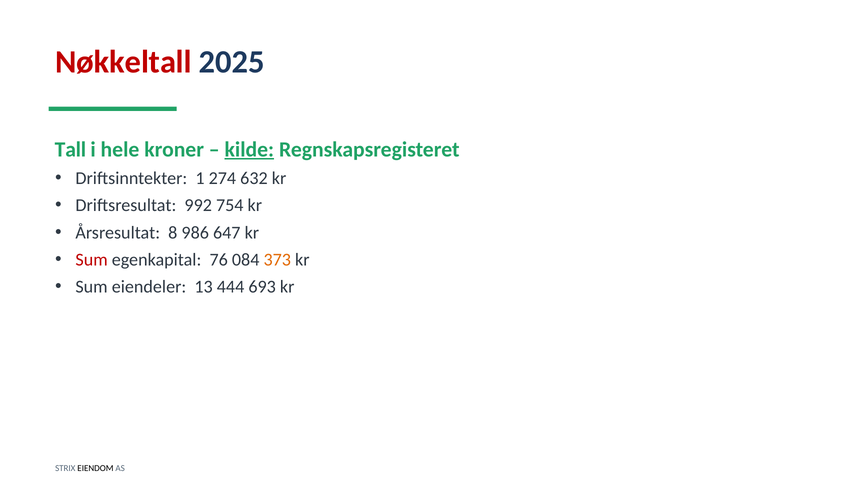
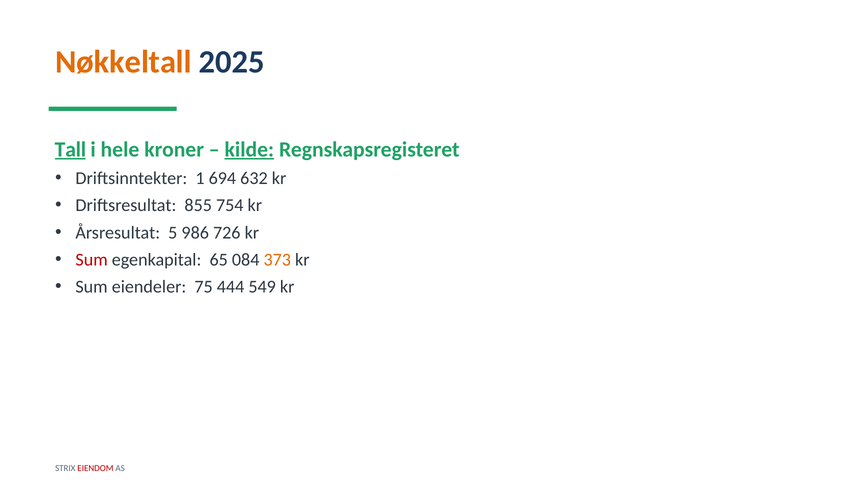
Nøkkeltall colour: red -> orange
Tall underline: none -> present
274: 274 -> 694
992: 992 -> 855
8: 8 -> 5
647: 647 -> 726
76: 76 -> 65
13: 13 -> 75
693: 693 -> 549
EIENDOM colour: black -> red
